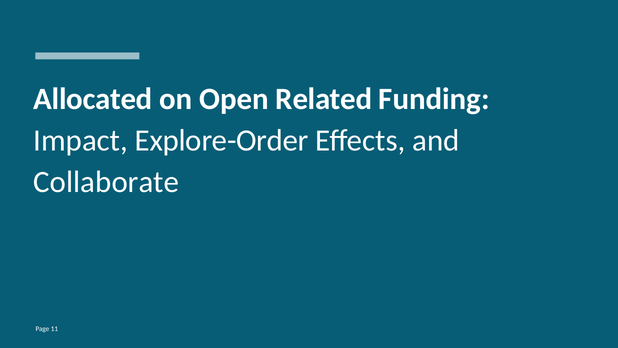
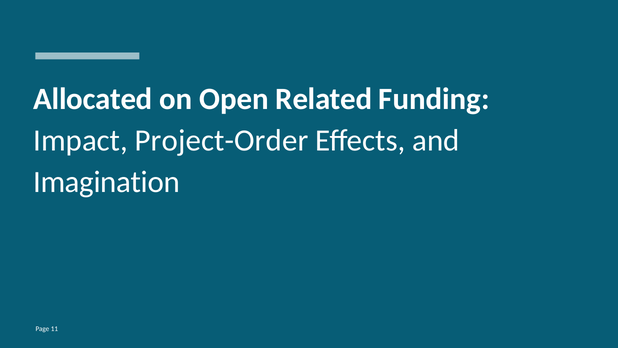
Explore-Order: Explore-Order -> Project-Order
Collaborate: Collaborate -> Imagination
